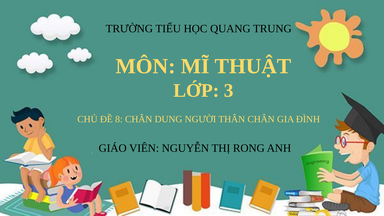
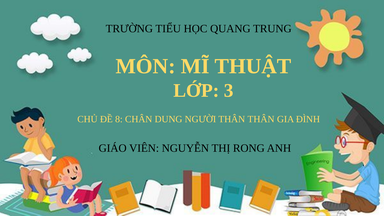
THÂN CHÂN: CHÂN -> THÂN
